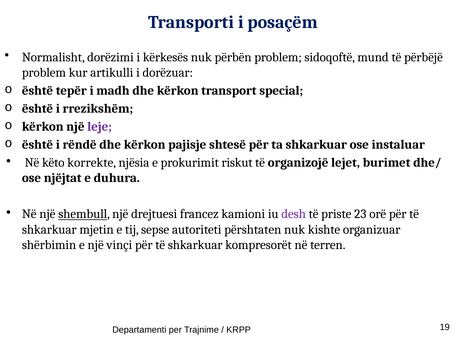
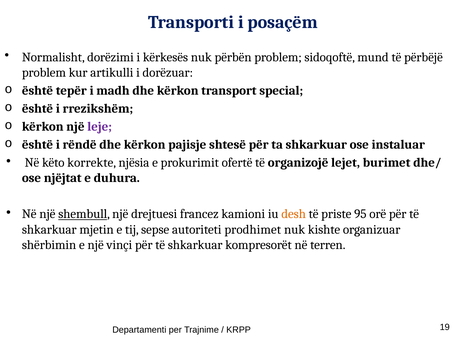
riskut: riskut -> ofertë
desh colour: purple -> orange
23: 23 -> 95
përshtaten: përshtaten -> prodhimet
